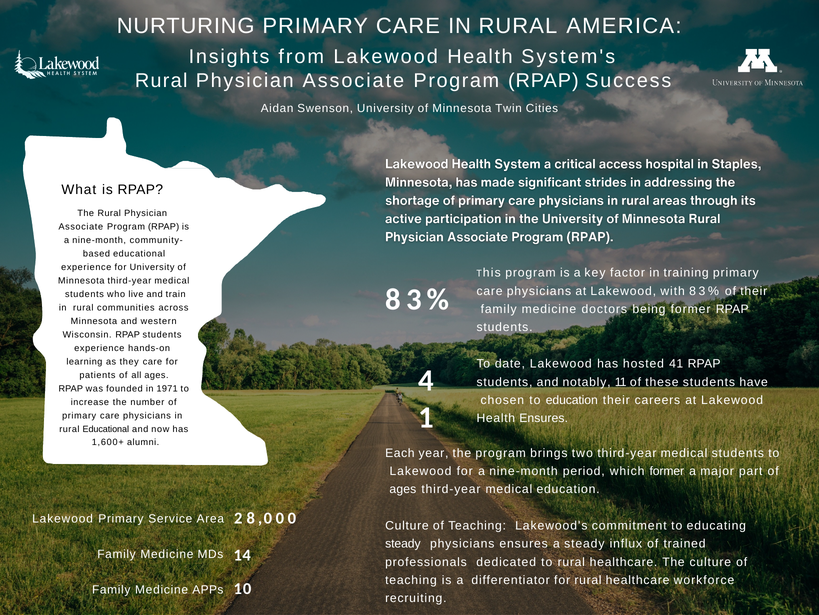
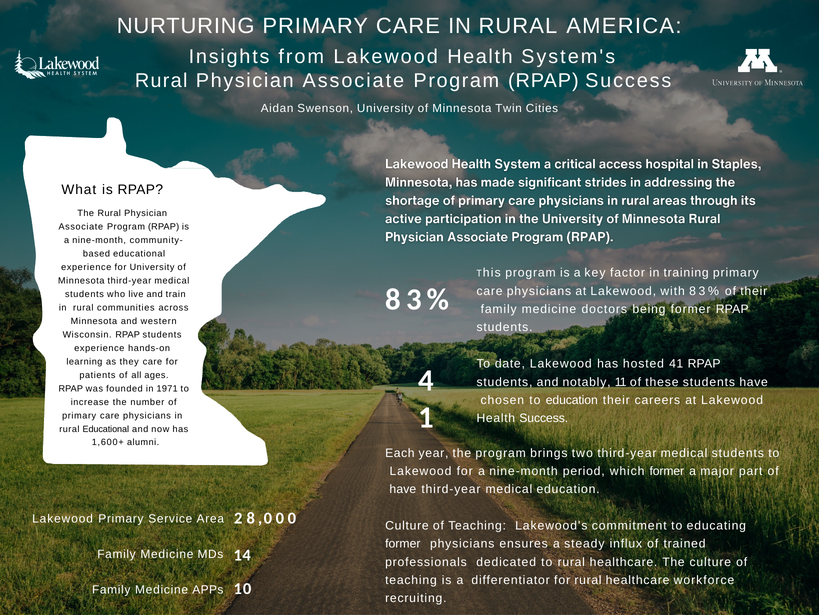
Health Ensures: Ensures -> Success
ages at (403, 489): ages -> have
steady at (403, 543): steady -> former
